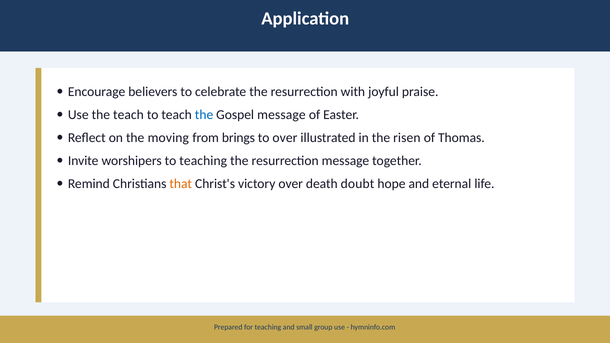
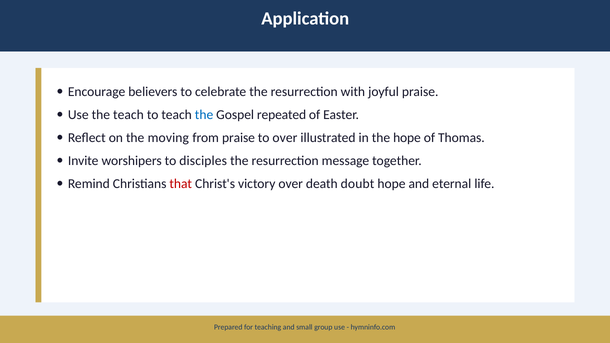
Gospel message: message -> repeated
from brings: brings -> praise
the risen: risen -> hope
to teaching: teaching -> disciples
that colour: orange -> red
